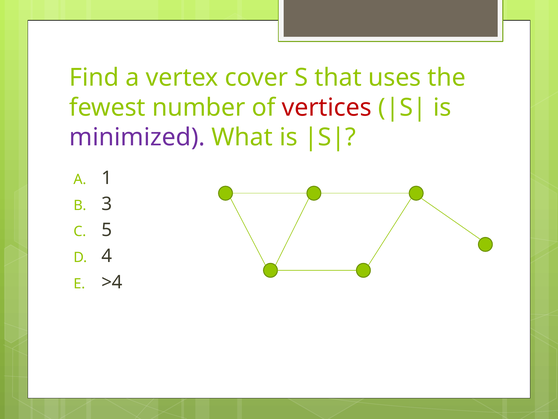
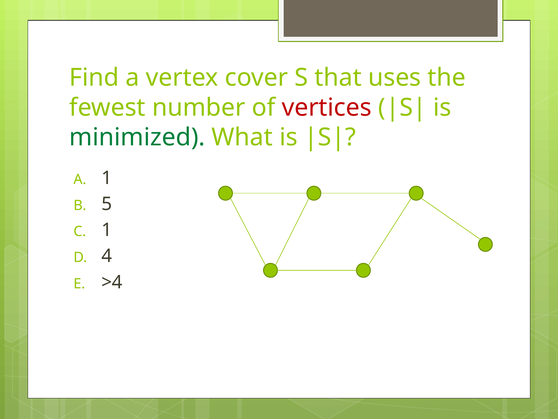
minimized colour: purple -> green
3: 3 -> 5
5 at (107, 230): 5 -> 1
